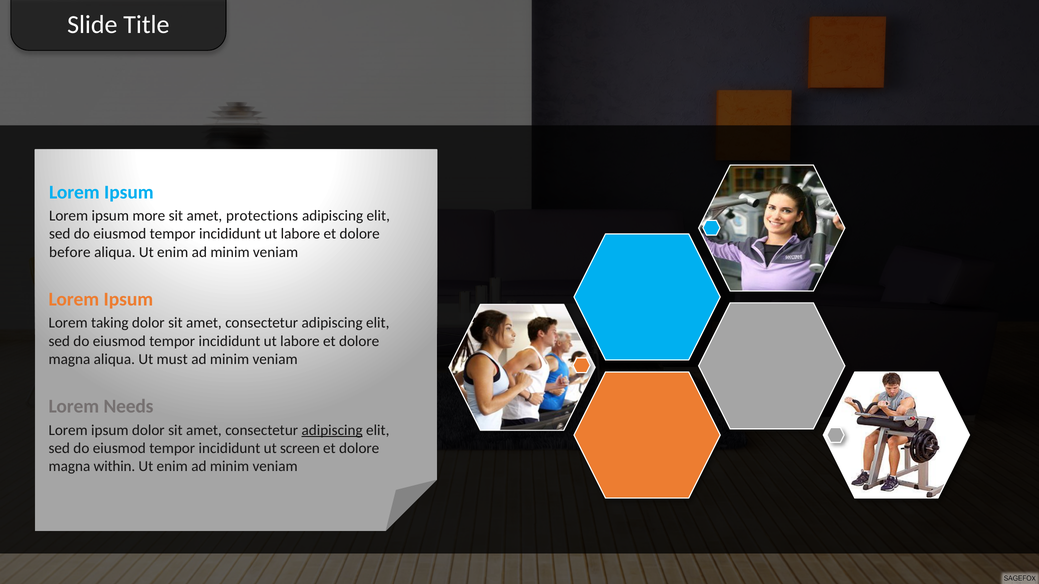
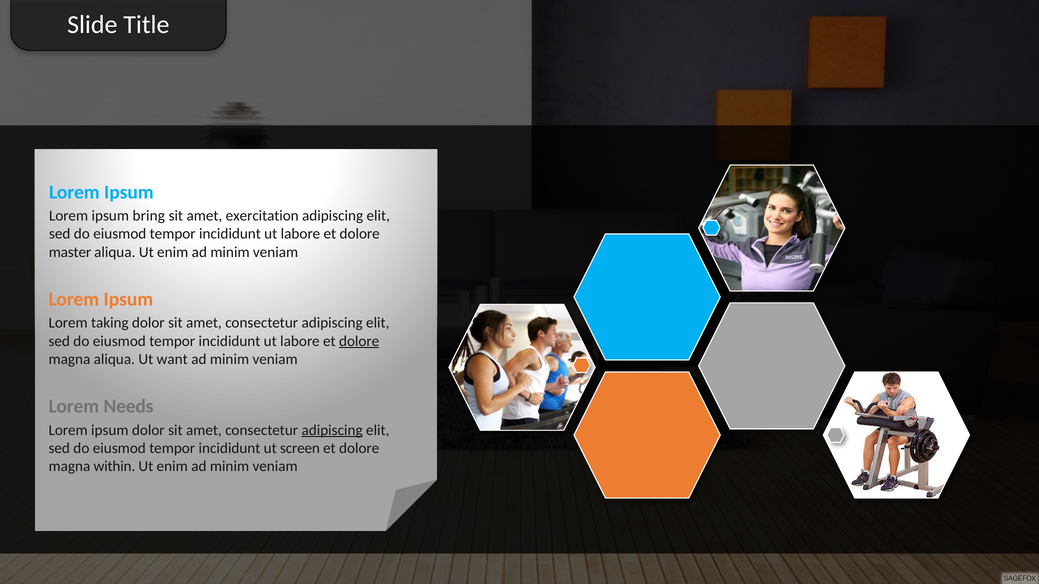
more: more -> bring
protections: protections -> exercitation
before: before -> master
dolore at (359, 341) underline: none -> present
must: must -> want
